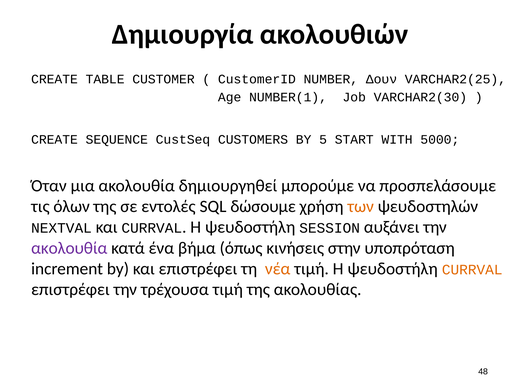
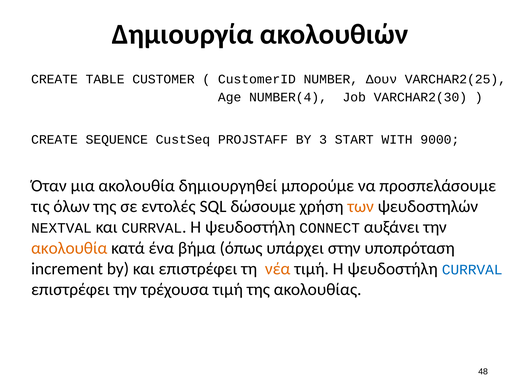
NUMBER(1: NUMBER(1 -> NUMBER(4
CUSTOMERS: CUSTOMERS -> PROJSTAFF
5: 5 -> 3
5000: 5000 -> 9000
SESSION: SESSION -> CONNECT
ακολουθία at (69, 248) colour: purple -> orange
κινήσεις: κινήσεις -> υπάρχει
CURRVAL at (472, 270) colour: orange -> blue
